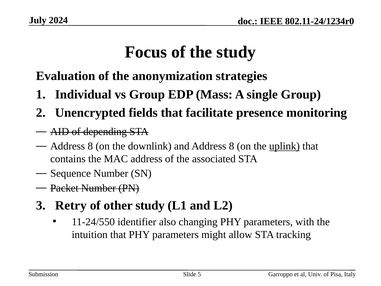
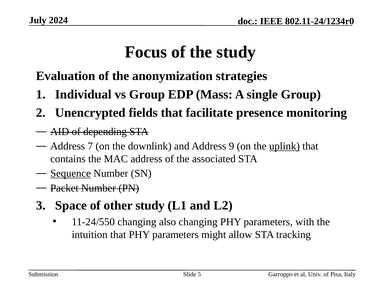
8 at (90, 146): 8 -> 7
and Address 8: 8 -> 9
Sequence underline: none -> present
Retry: Retry -> Space
11-24/550 identifier: identifier -> changing
